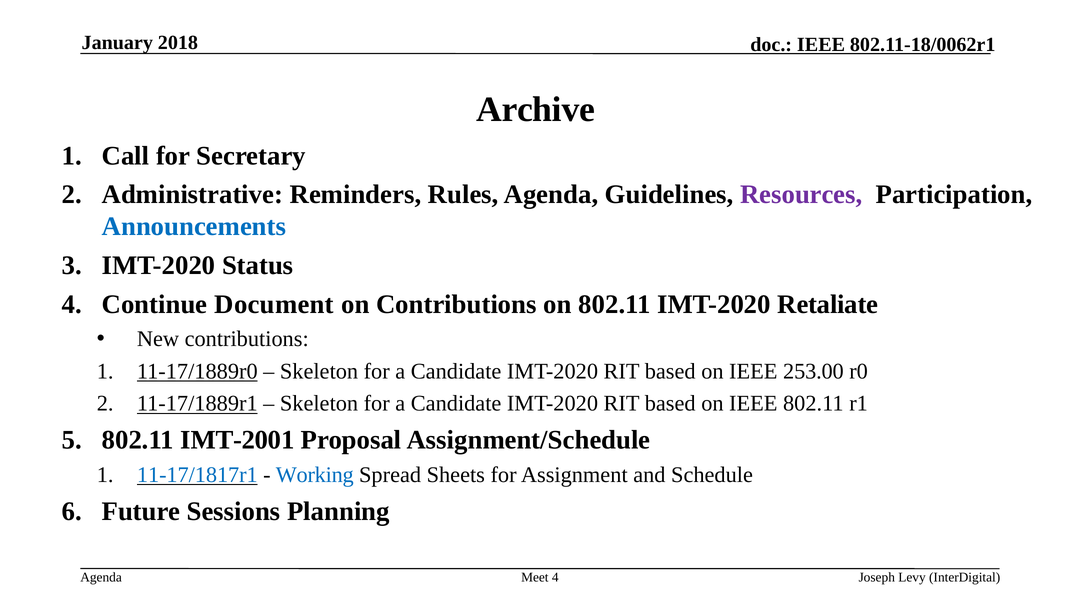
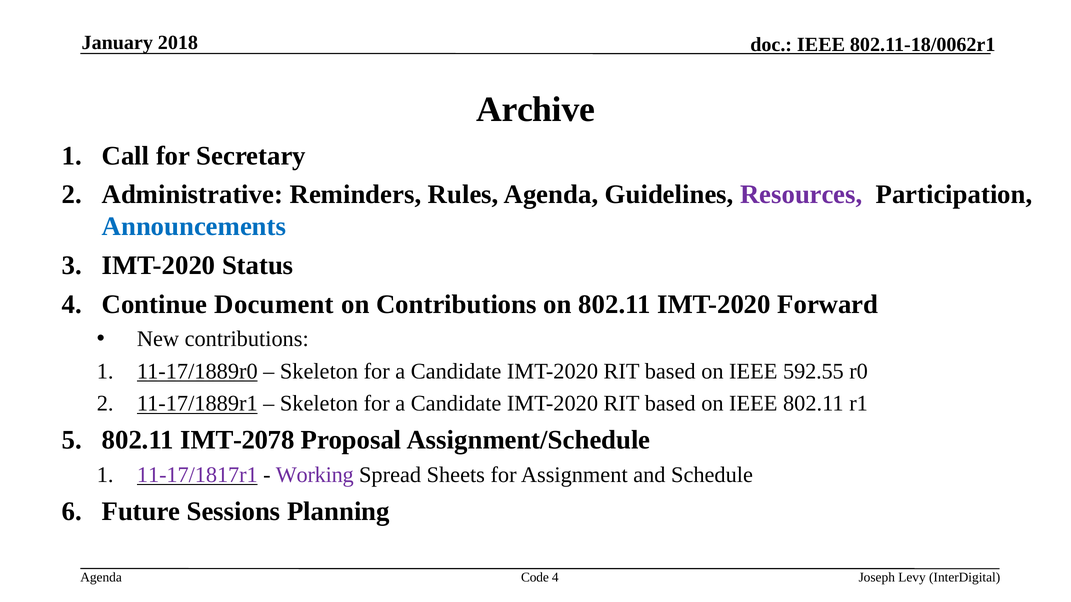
Retaliate: Retaliate -> Forward
253.00: 253.00 -> 592.55
IMT-2001: IMT-2001 -> IMT-2078
11-17/1817r1 colour: blue -> purple
Working colour: blue -> purple
Meet: Meet -> Code
